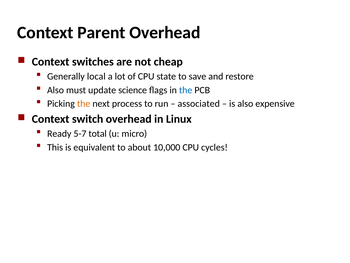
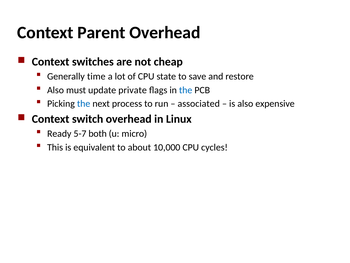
local: local -> time
science: science -> private
the at (84, 104) colour: orange -> blue
total: total -> both
